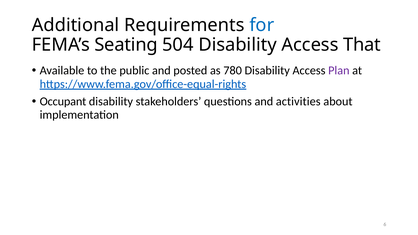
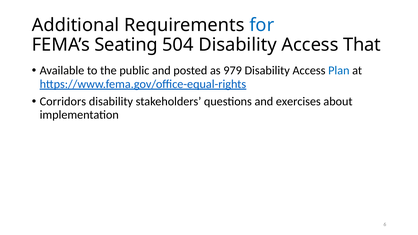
780: 780 -> 979
Plan colour: purple -> blue
Occupant: Occupant -> Corridors
activities: activities -> exercises
